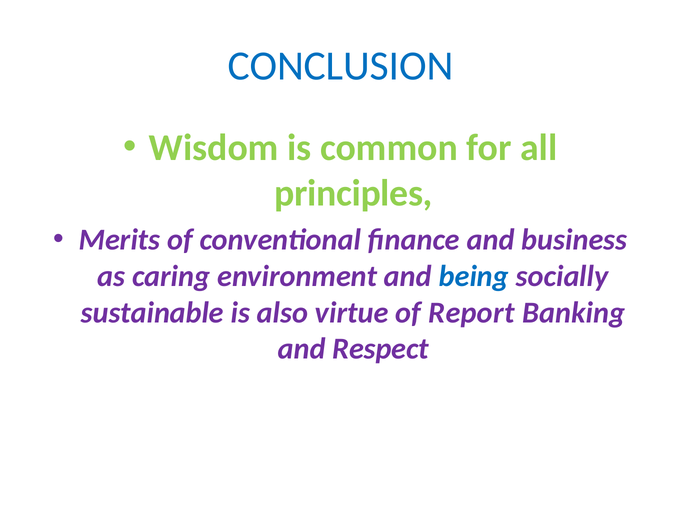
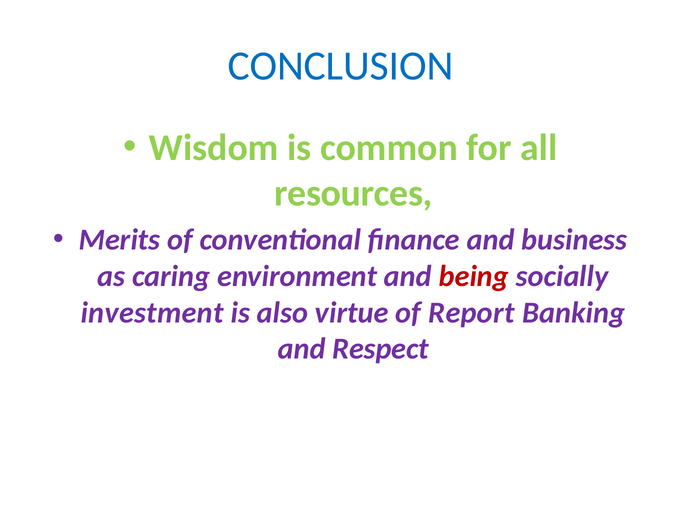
principles: principles -> resources
being colour: blue -> red
sustainable: sustainable -> investment
